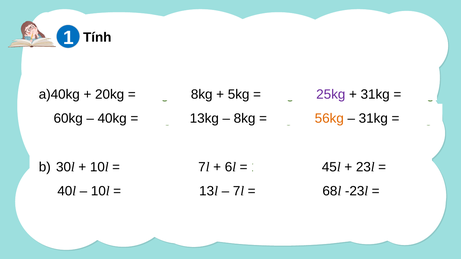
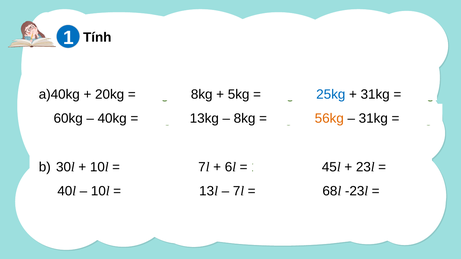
25kg at (331, 94) colour: purple -> blue
